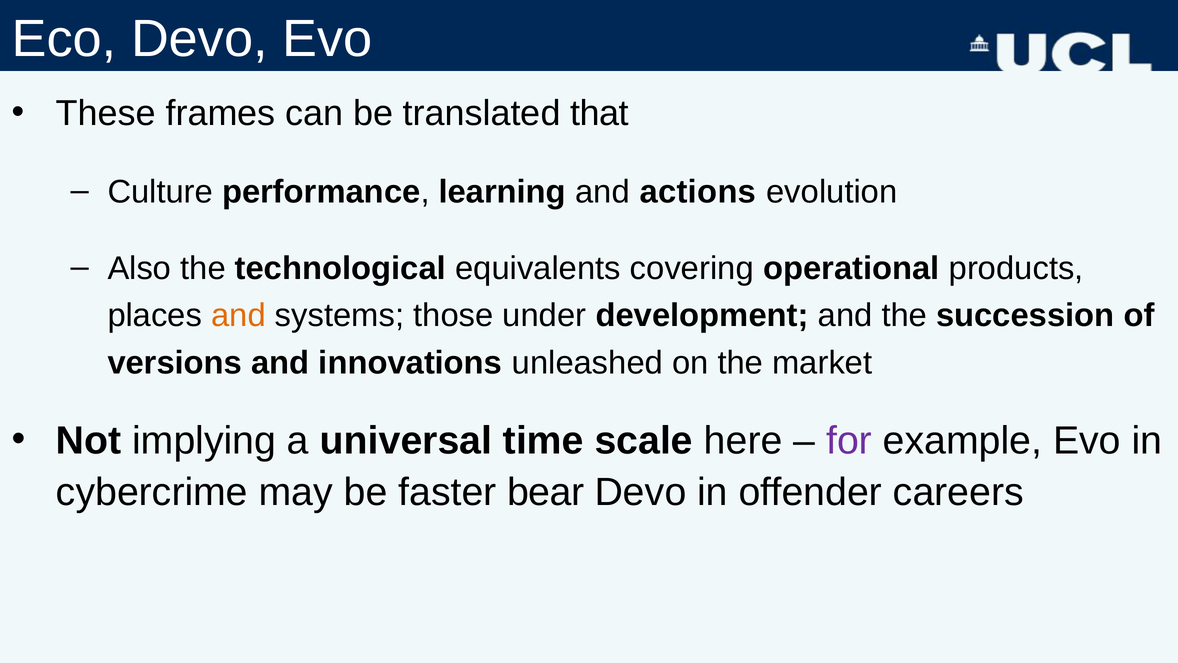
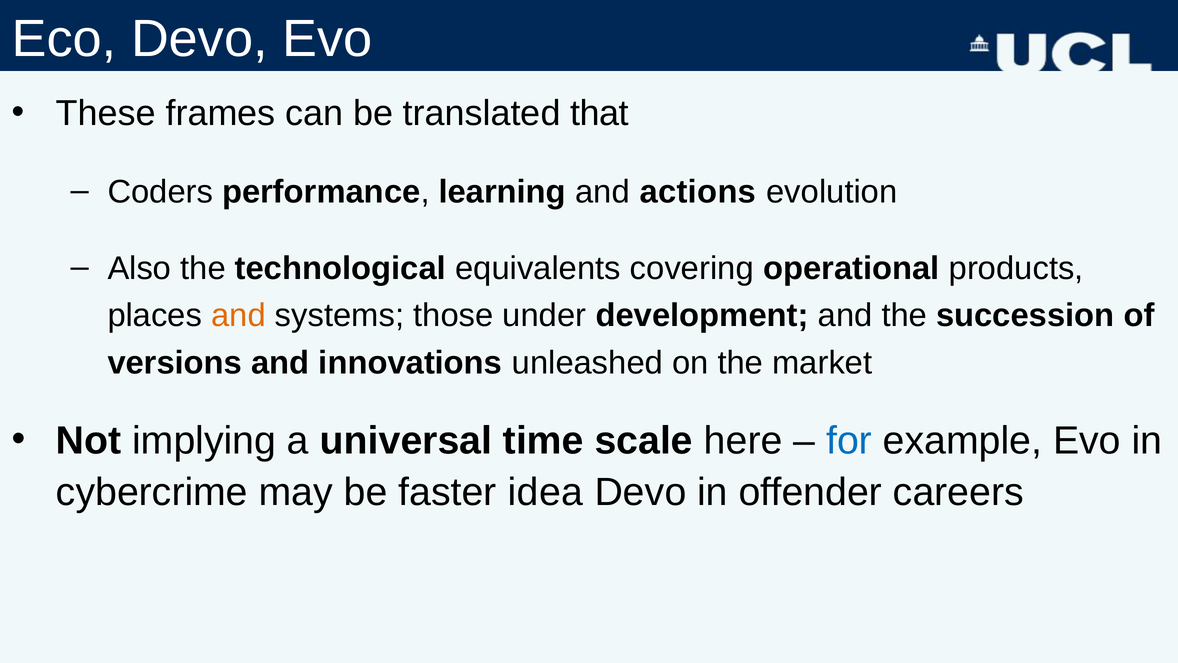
Culture: Culture -> Coders
for colour: purple -> blue
bear: bear -> idea
